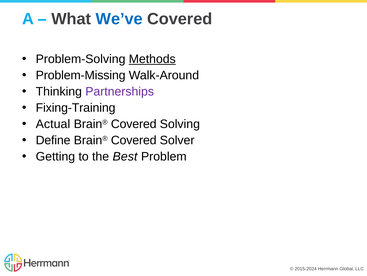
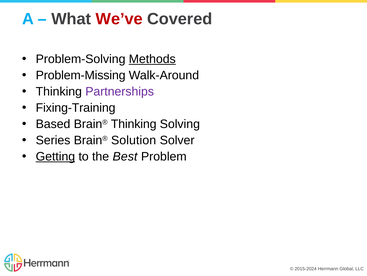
We’ve colour: blue -> red
Actual: Actual -> Based
Covered at (134, 124): Covered -> Thinking
Define: Define -> Series
Covered at (134, 140): Covered -> Solution
Getting underline: none -> present
